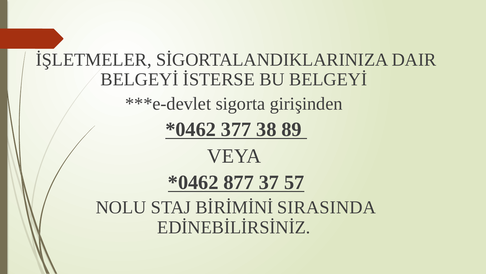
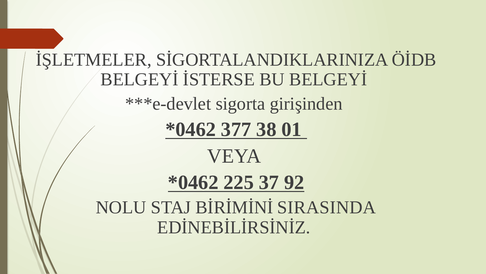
DAIR: DAIR -> ÖİDB
89: 89 -> 01
877: 877 -> 225
57: 57 -> 92
